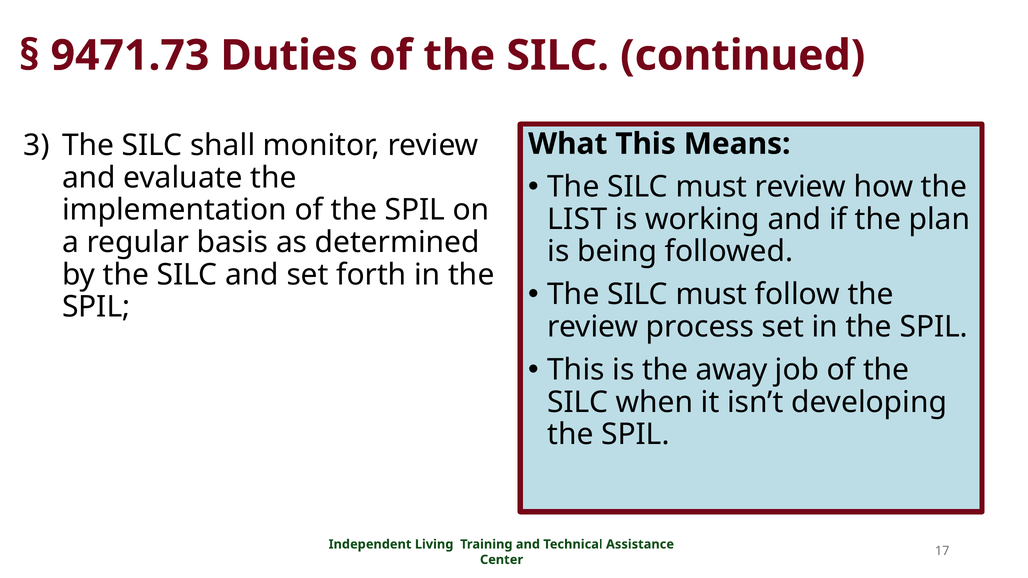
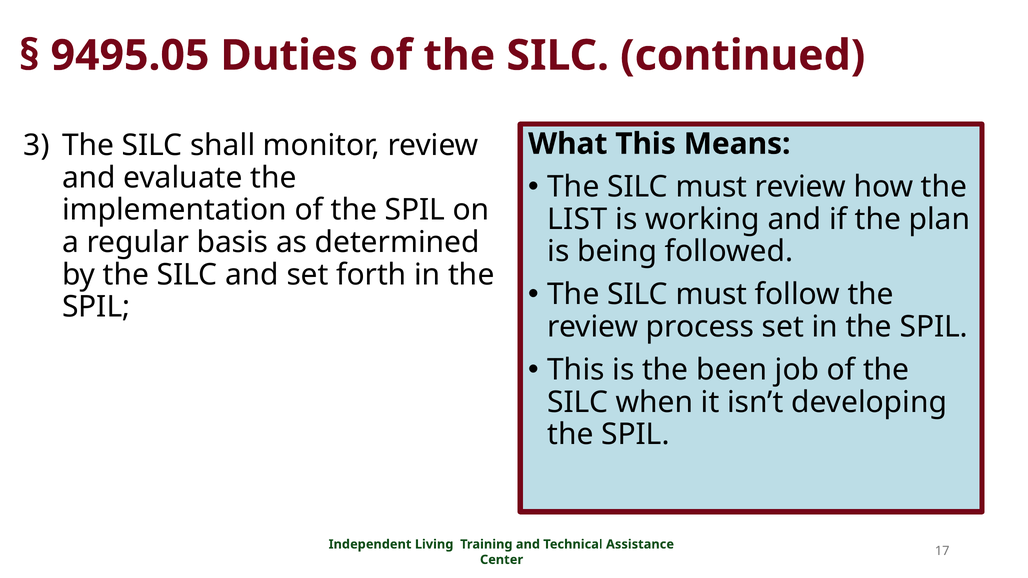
9471.73: 9471.73 -> 9495.05
away: away -> been
